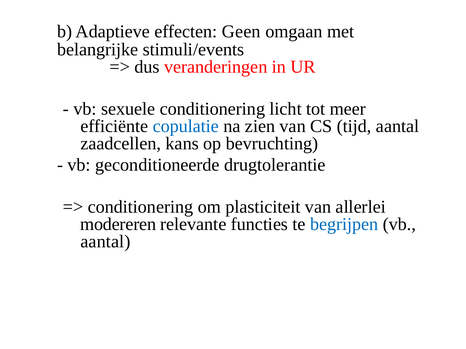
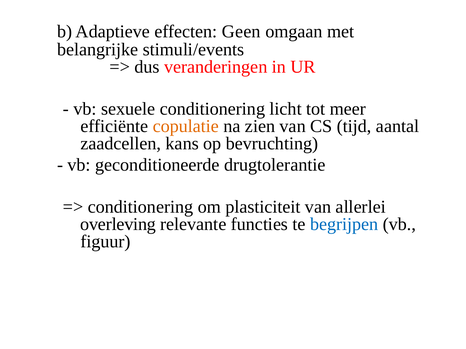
copulatie colour: blue -> orange
modereren: modereren -> overleving
aantal at (105, 242): aantal -> figuur
